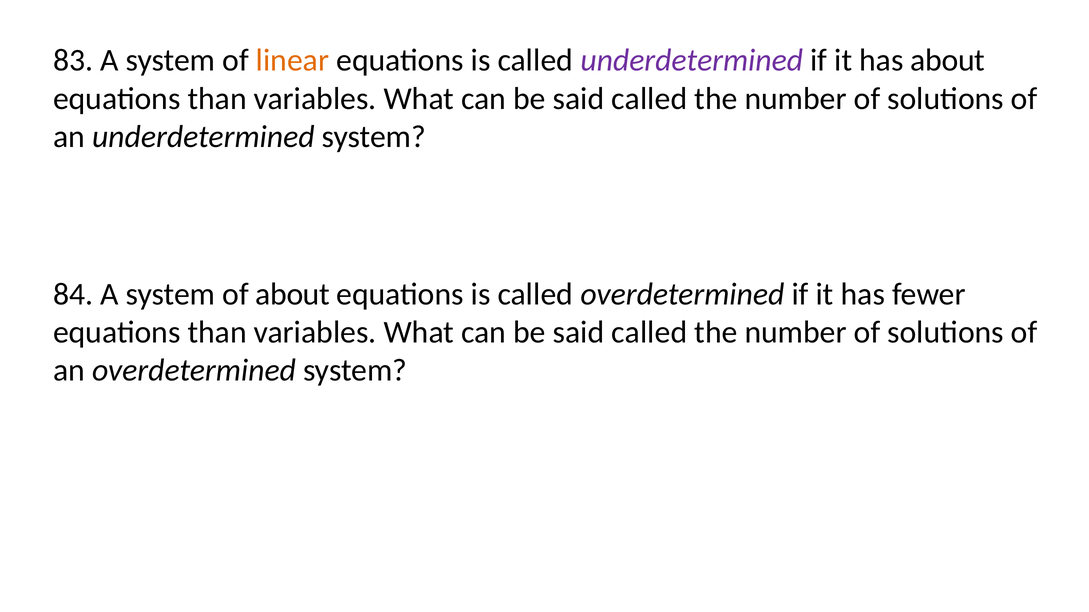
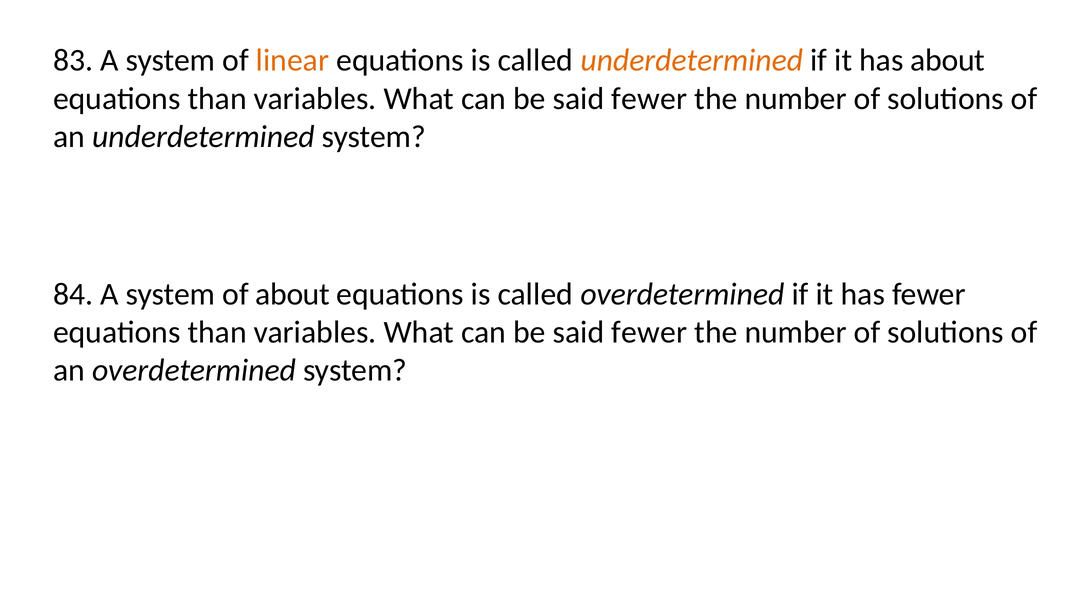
underdetermined at (692, 61) colour: purple -> orange
called at (649, 99): called -> fewer
called at (649, 332): called -> fewer
